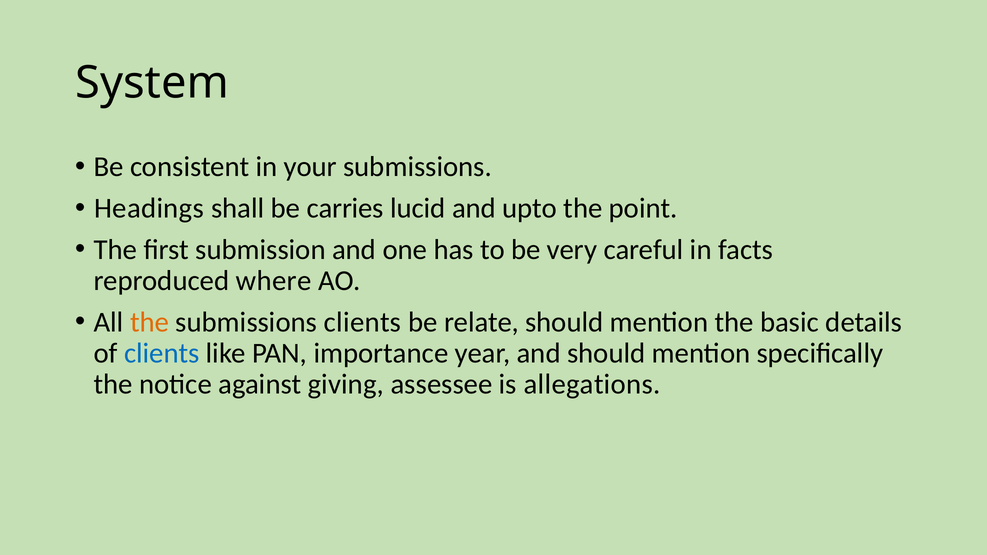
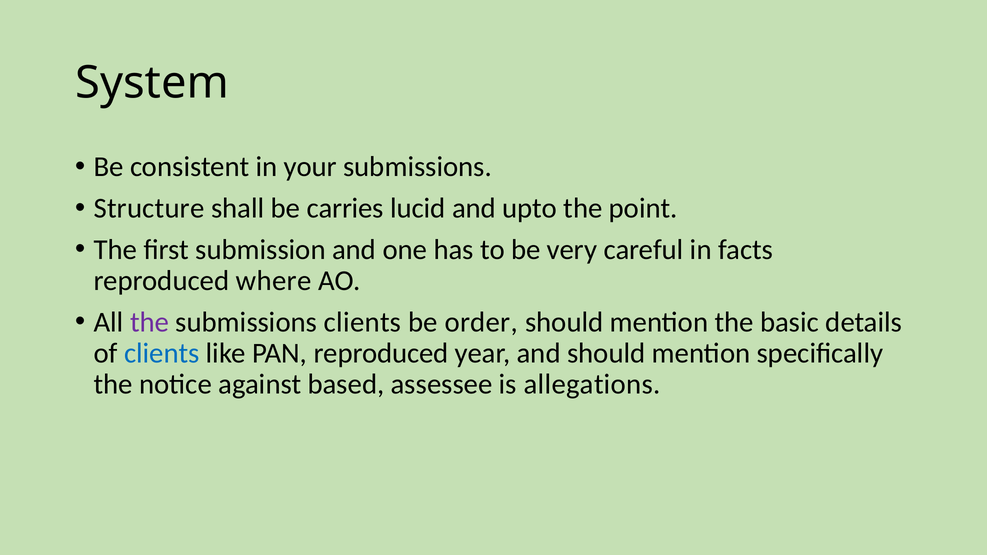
Headings: Headings -> Structure
the at (149, 322) colour: orange -> purple
relate: relate -> order
PAN importance: importance -> reproduced
giving: giving -> based
